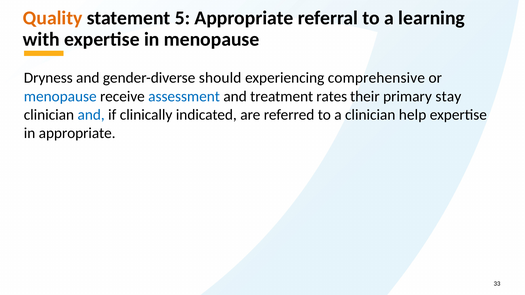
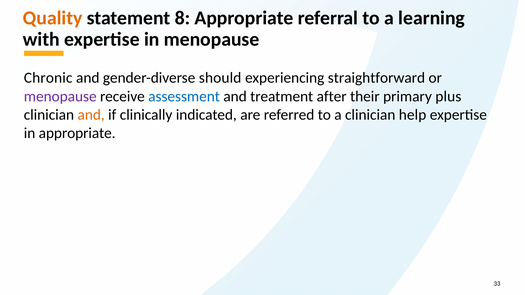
5: 5 -> 8
Dryness: Dryness -> Chronic
comprehensive: comprehensive -> straightforward
menopause at (60, 96) colour: blue -> purple
rates: rates -> after
stay: stay -> plus
and at (91, 115) colour: blue -> orange
